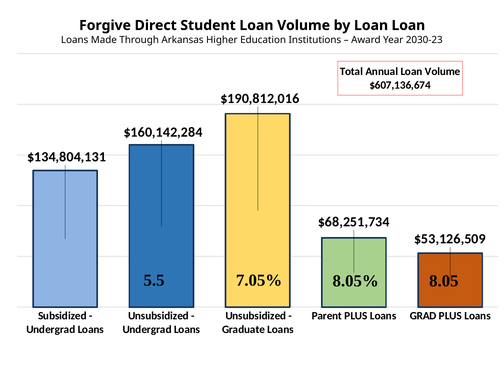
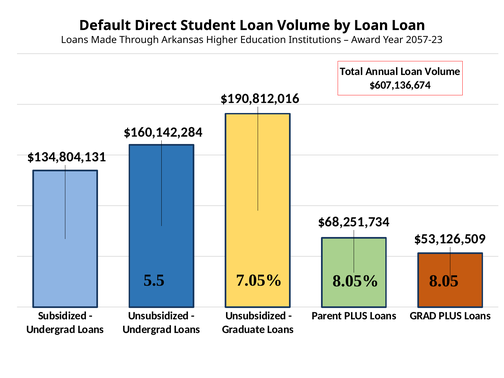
Forgive: Forgive -> Default
2030-23: 2030-23 -> 2057-23
